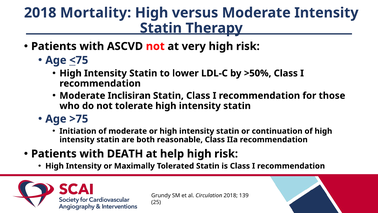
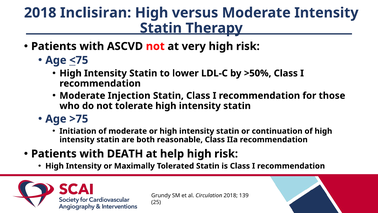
Mortality: Mortality -> Inclisiran
Inclisiran: Inclisiran -> Injection
